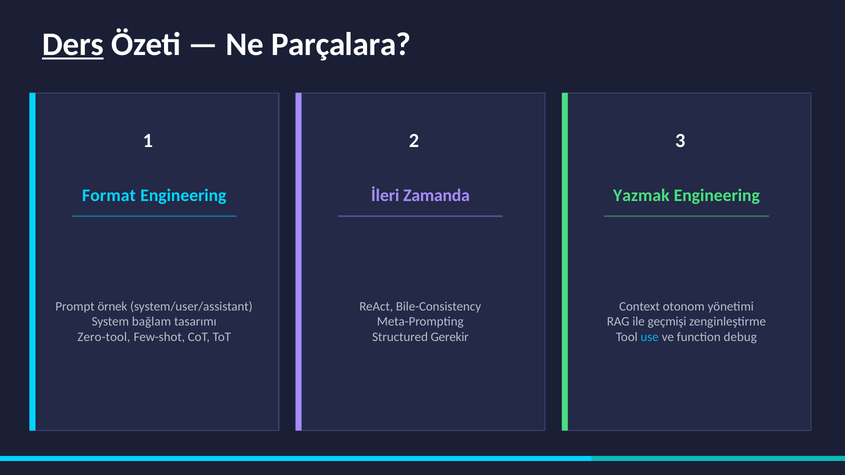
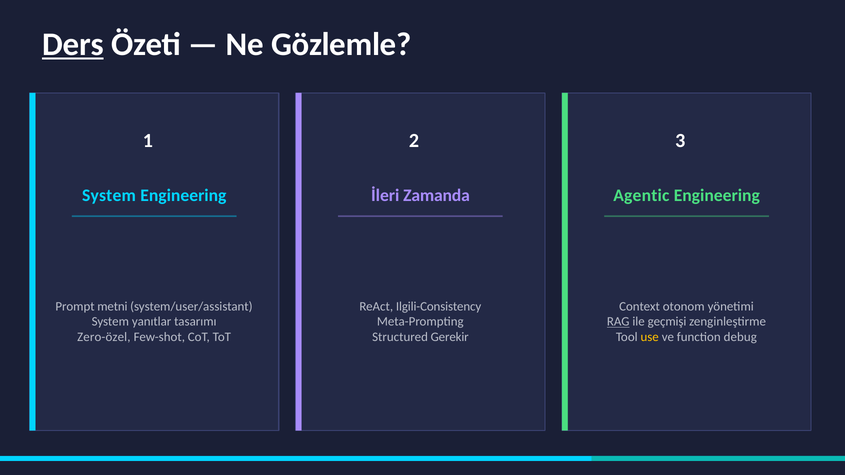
Parçalara: Parçalara -> Gözlemle
Format at (109, 196): Format -> System
Yazmak: Yazmak -> Agentic
örnek: örnek -> metni
Bile-Consistency: Bile-Consistency -> Ilgili-Consistency
bağlam: bağlam -> yanıtlar
RAG underline: none -> present
Zero-tool: Zero-tool -> Zero-özel
use colour: light blue -> yellow
